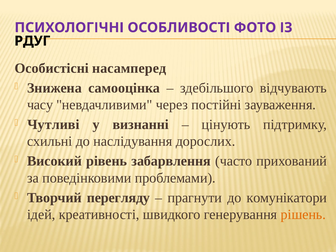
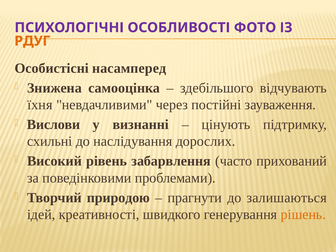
РДУГ colour: black -> orange
часу: часу -> їхня
Чутливі: Чутливі -> Вислови
перегляду: перегляду -> природою
комунікатори: комунікатори -> залишаються
